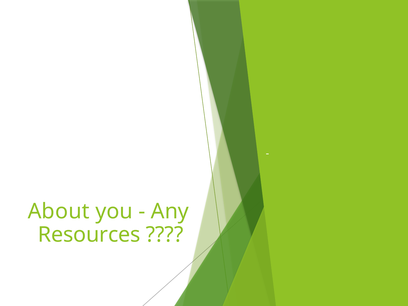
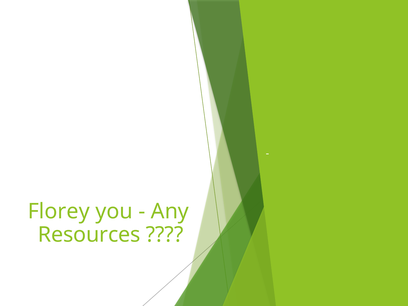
About: About -> Florey
